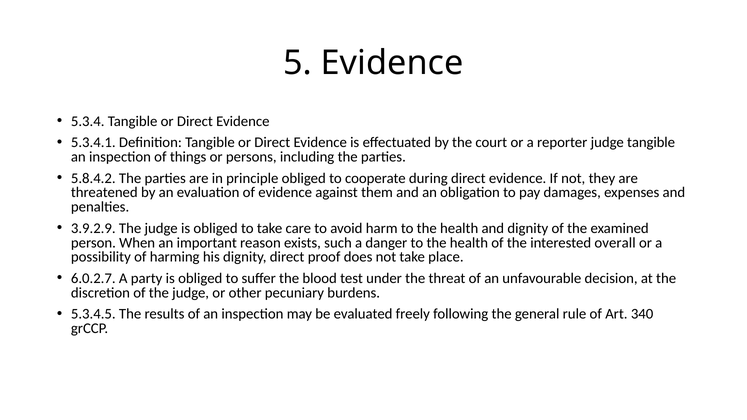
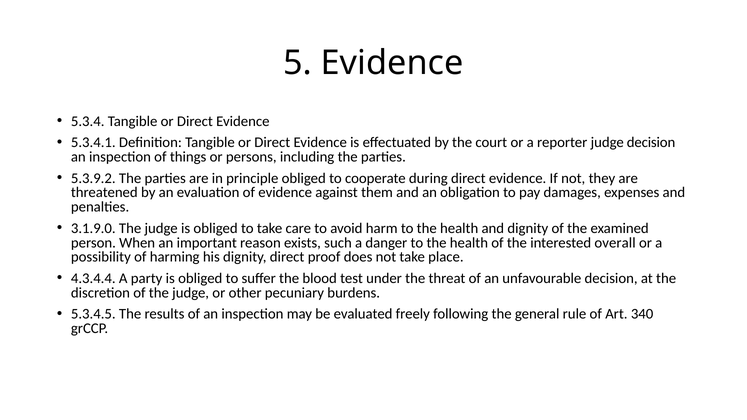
judge tangible: tangible -> decision
5.8.4.2: 5.8.4.2 -> 5.3.9.2
3.9.2.9: 3.9.2.9 -> 3.1.9.0
6.0.2.7: 6.0.2.7 -> 4.3.4.4
